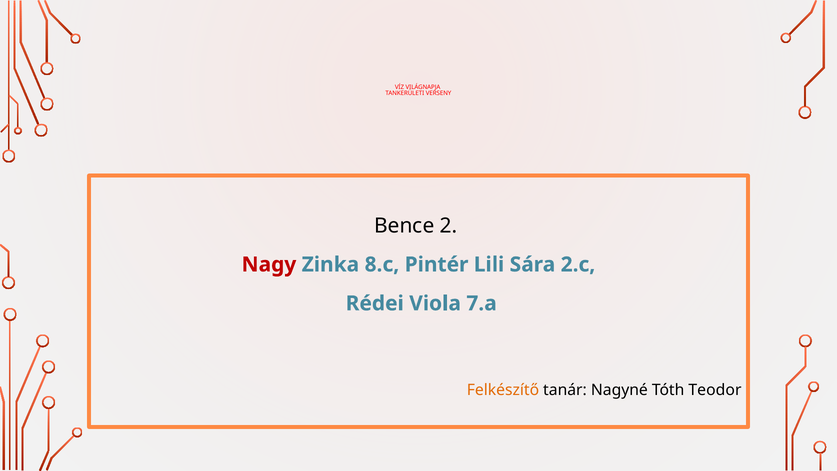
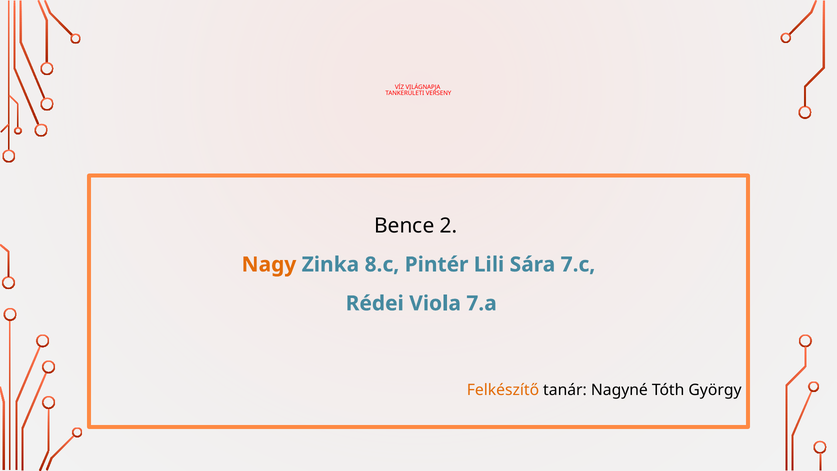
Nagy colour: red -> orange
2.c: 2.c -> 7.c
Teodor: Teodor -> György
